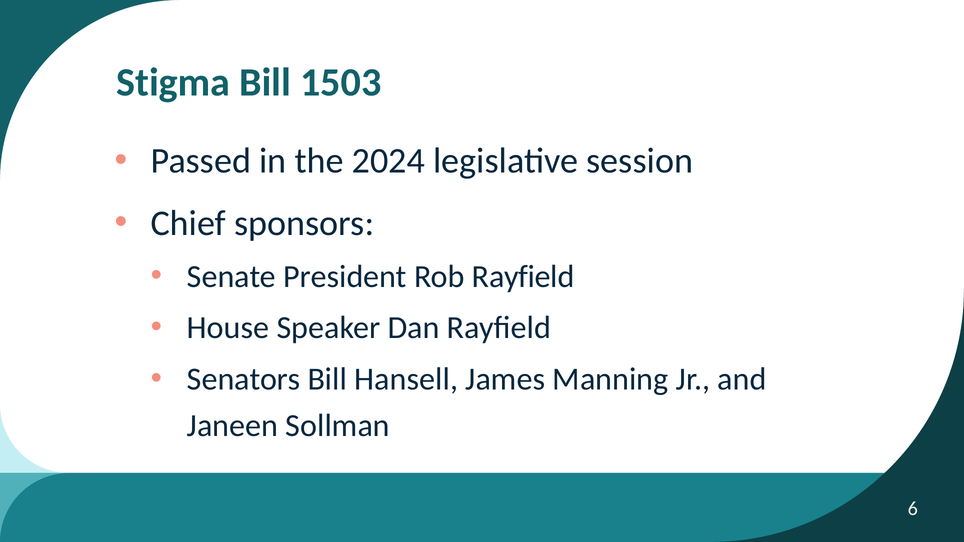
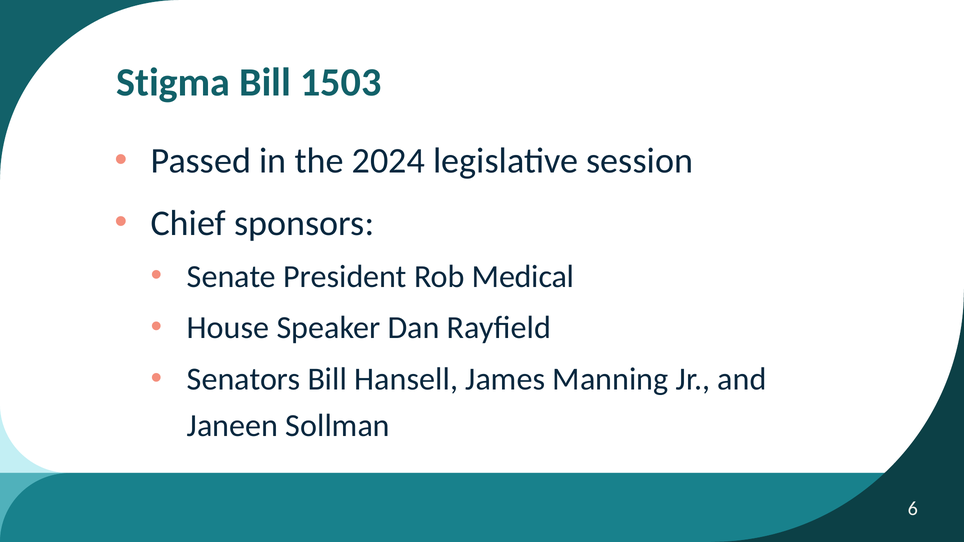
Rob Rayfield: Rayfield -> Medical
